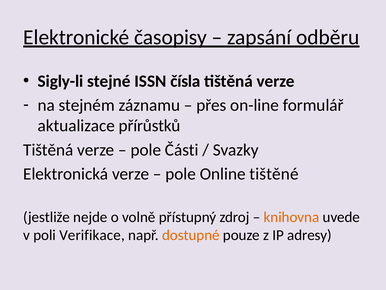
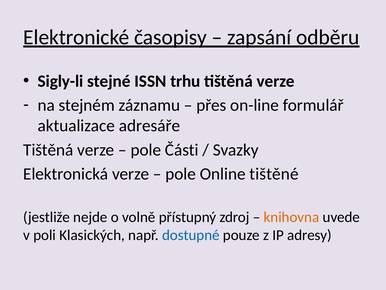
čísla: čísla -> trhu
přírůstků: přírůstků -> adresáře
Verifikace: Verifikace -> Klasických
dostupné colour: orange -> blue
